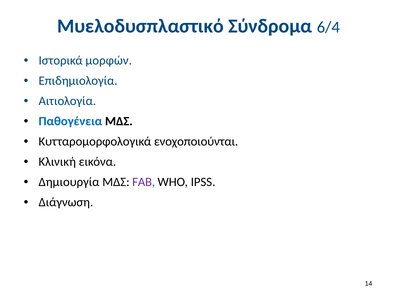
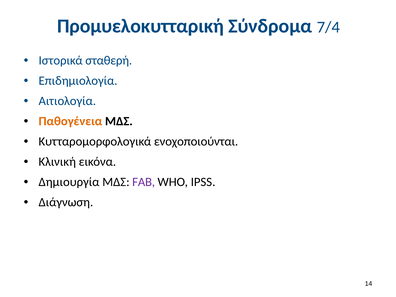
Μυελοδυσπλαστικό: Μυελοδυσπλαστικό -> Προμυελοκυτταρική
6/4: 6/4 -> 7/4
μορφών: μορφών -> σταθερή
Παθογένεια colour: blue -> orange
